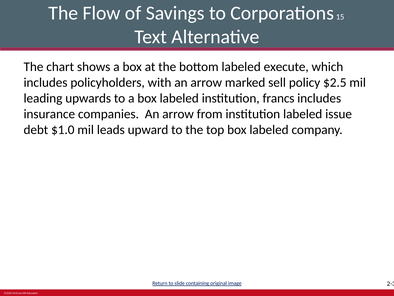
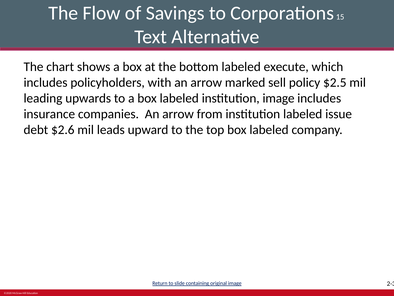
institution francs: francs -> image
$1.0: $1.0 -> $2.6
